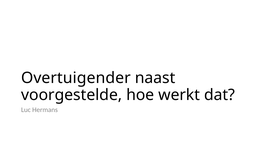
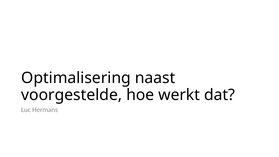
Overtuigender: Overtuigender -> Optimalisering
